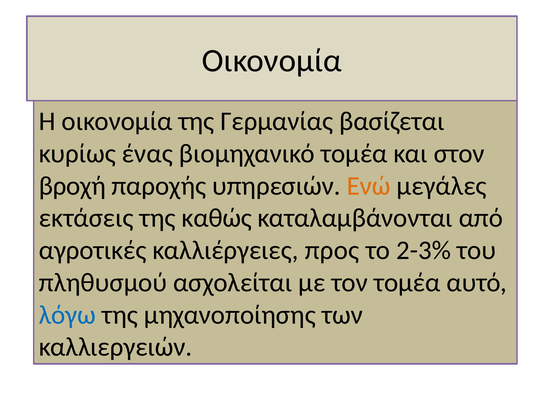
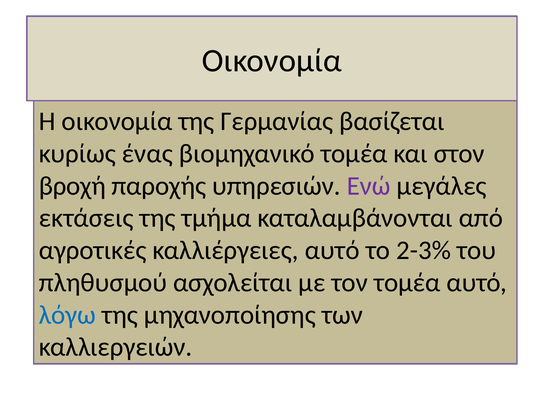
Ενώ colour: orange -> purple
καθώς: καθώς -> τμήμα
καλλιέργειες προς: προς -> αυτό
